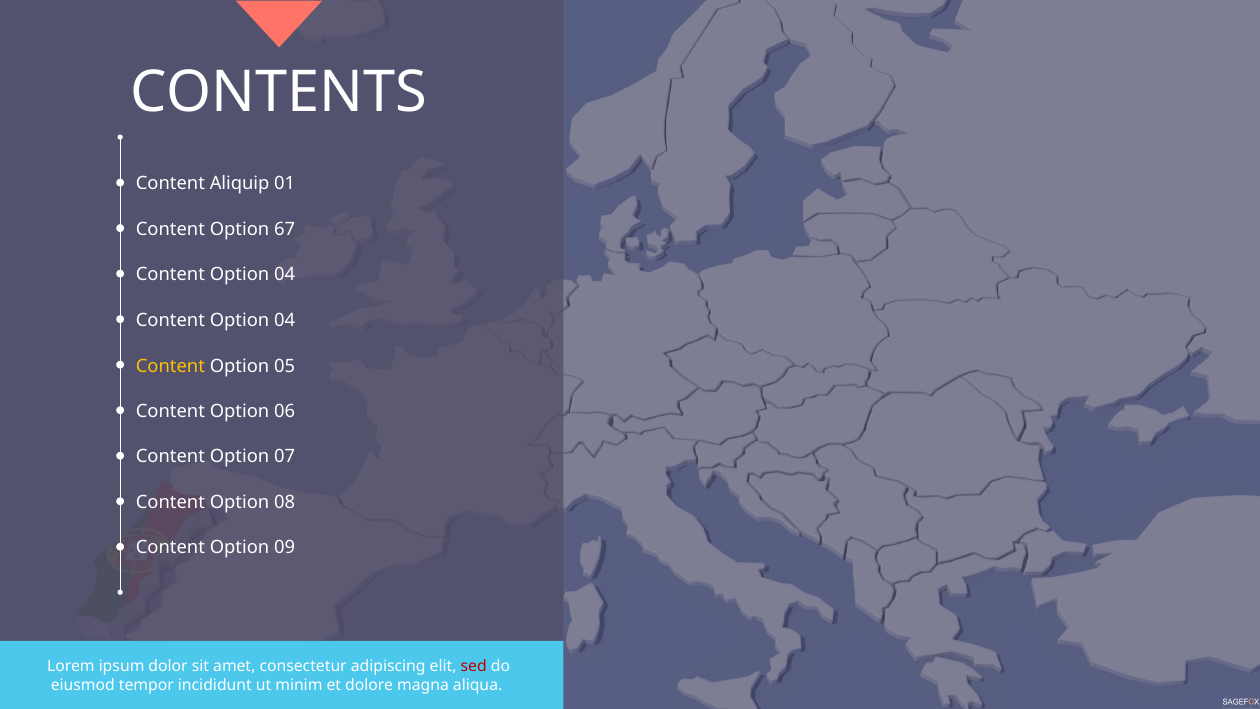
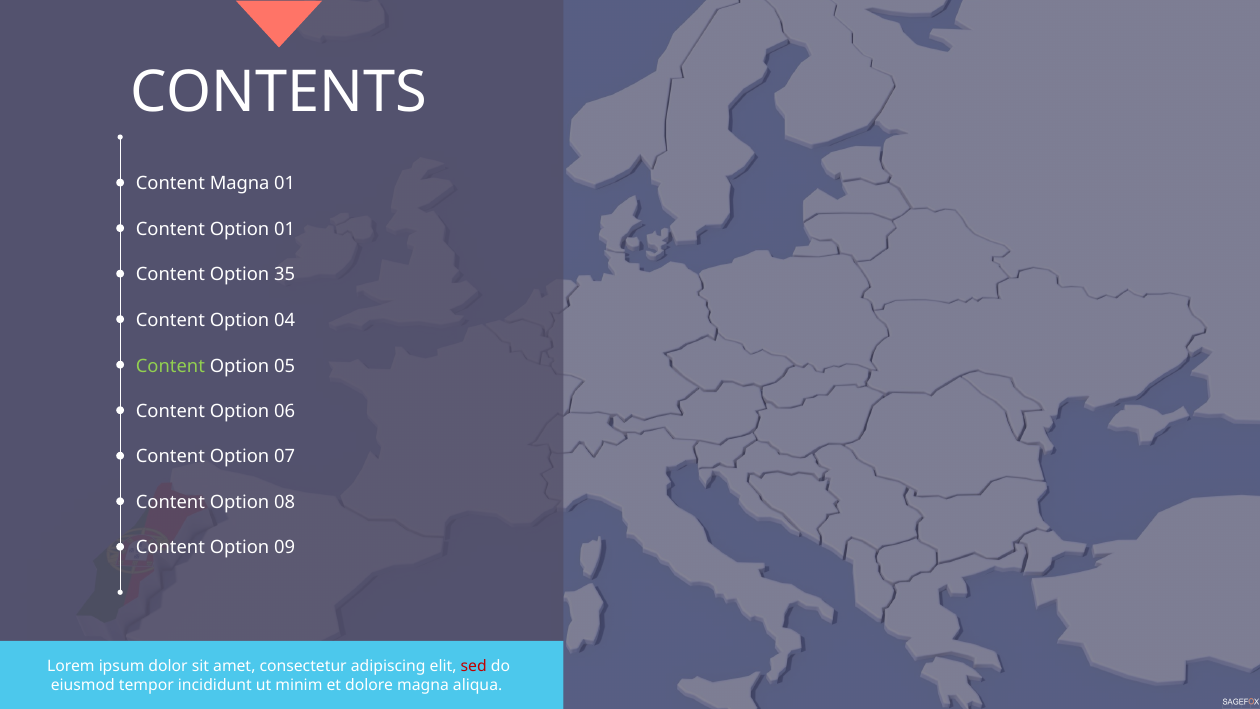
Content Aliquip: Aliquip -> Magna
Option 67: 67 -> 01
04 at (285, 275): 04 -> 35
Content at (170, 366) colour: yellow -> light green
